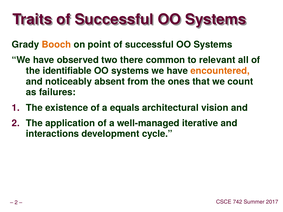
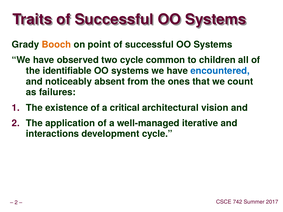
two there: there -> cycle
relevant: relevant -> children
encountered colour: orange -> blue
equals: equals -> critical
